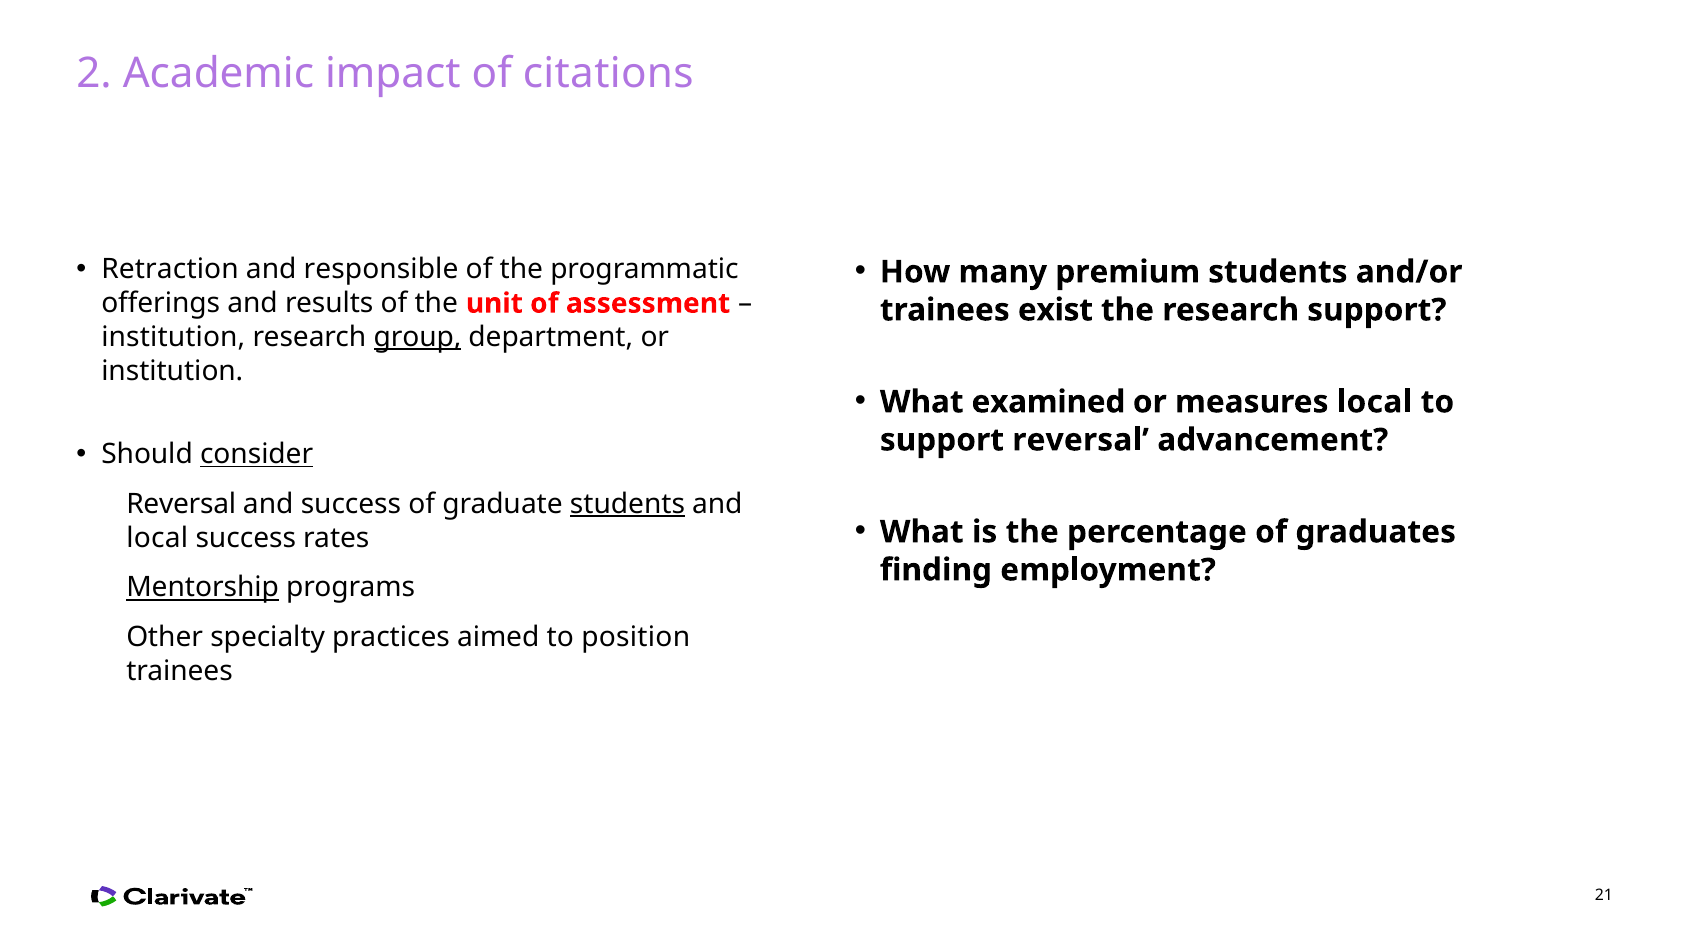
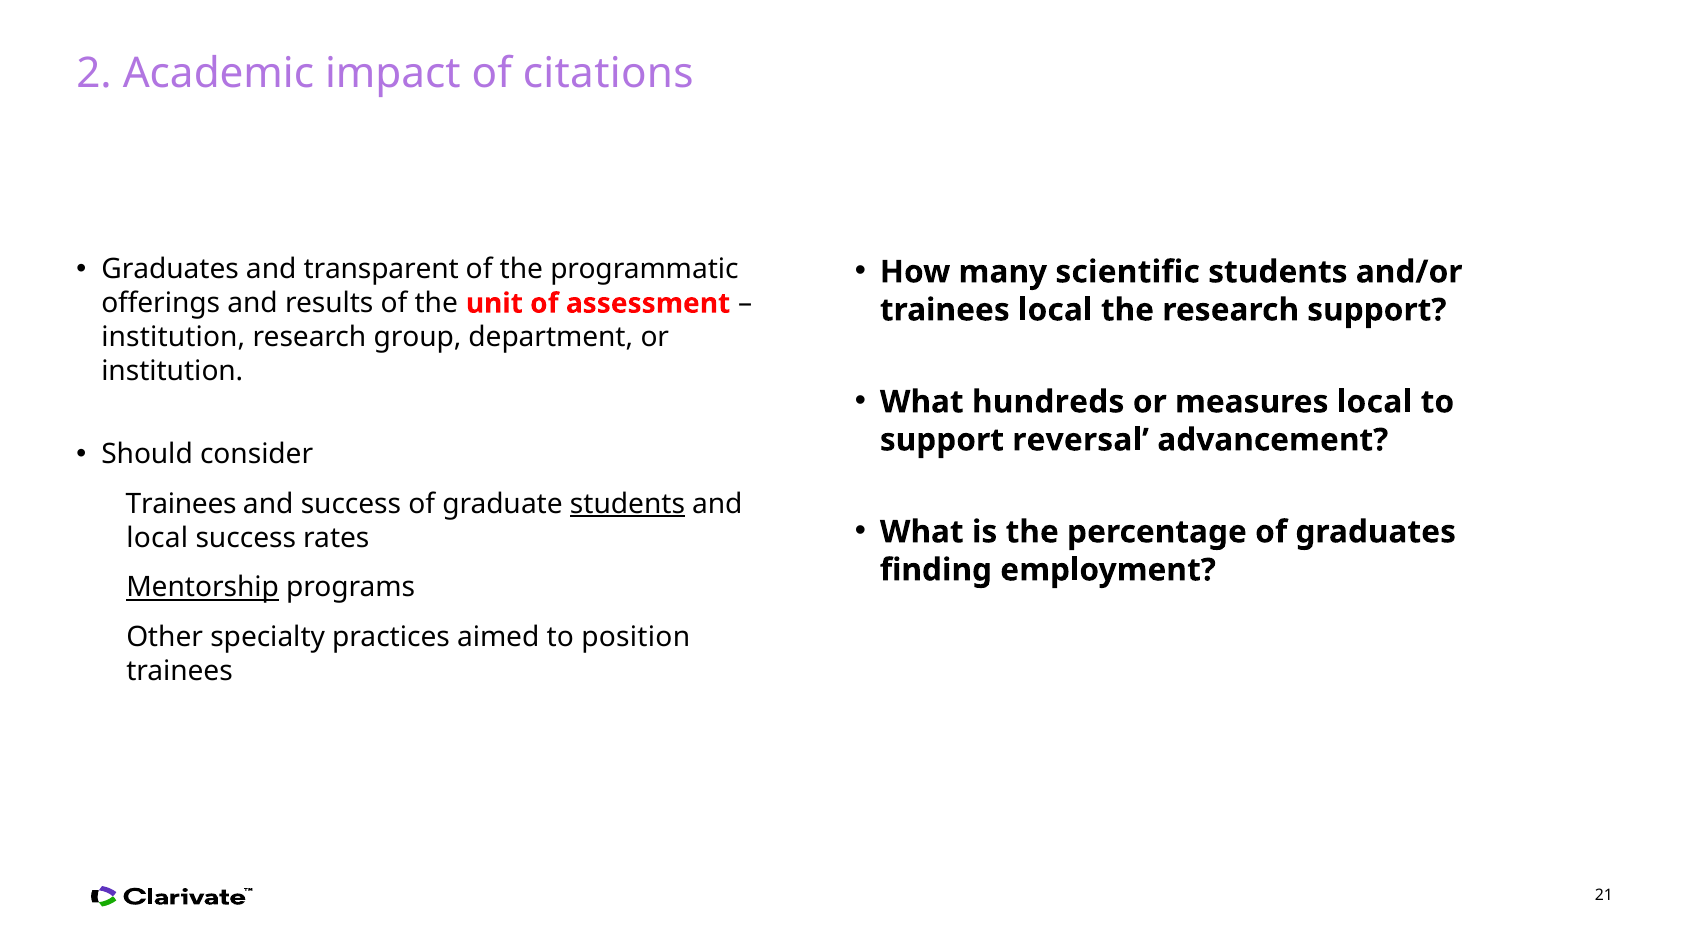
Retraction at (170, 270): Retraction -> Graduates
responsible: responsible -> transparent
premium: premium -> scientific
trainees exist: exist -> local
group underline: present -> none
examined: examined -> hundreds
consider underline: present -> none
Reversal at (181, 504): Reversal -> Trainees
